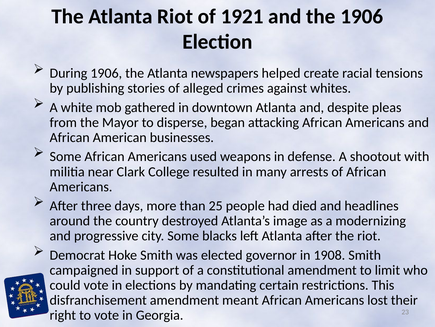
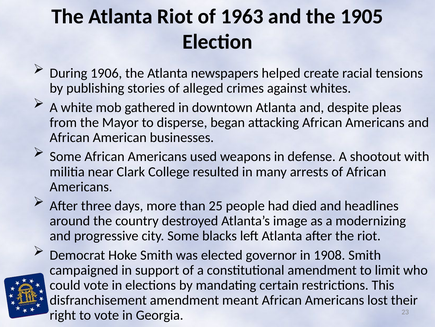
1921: 1921 -> 1963
the 1906: 1906 -> 1905
